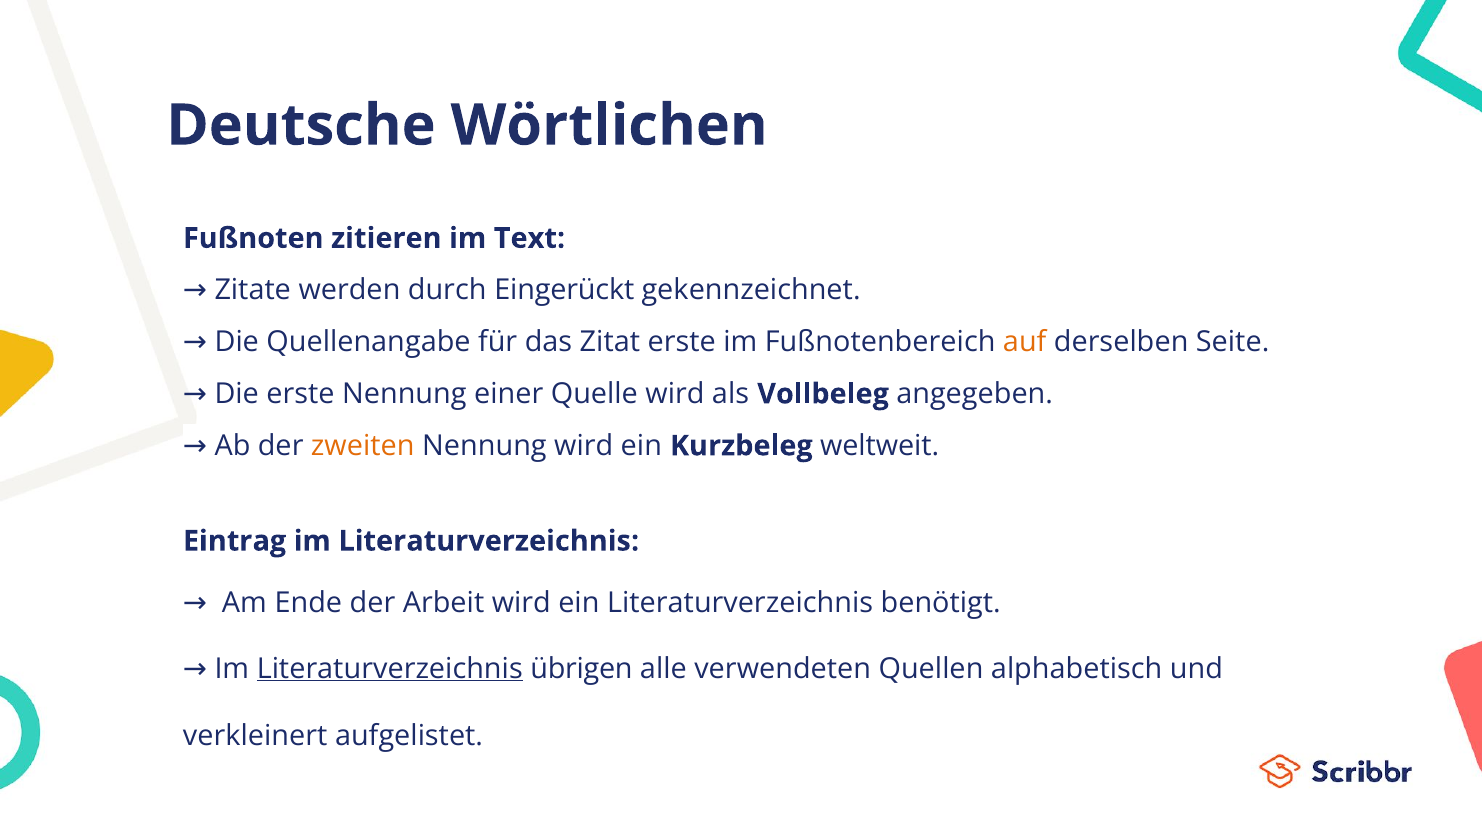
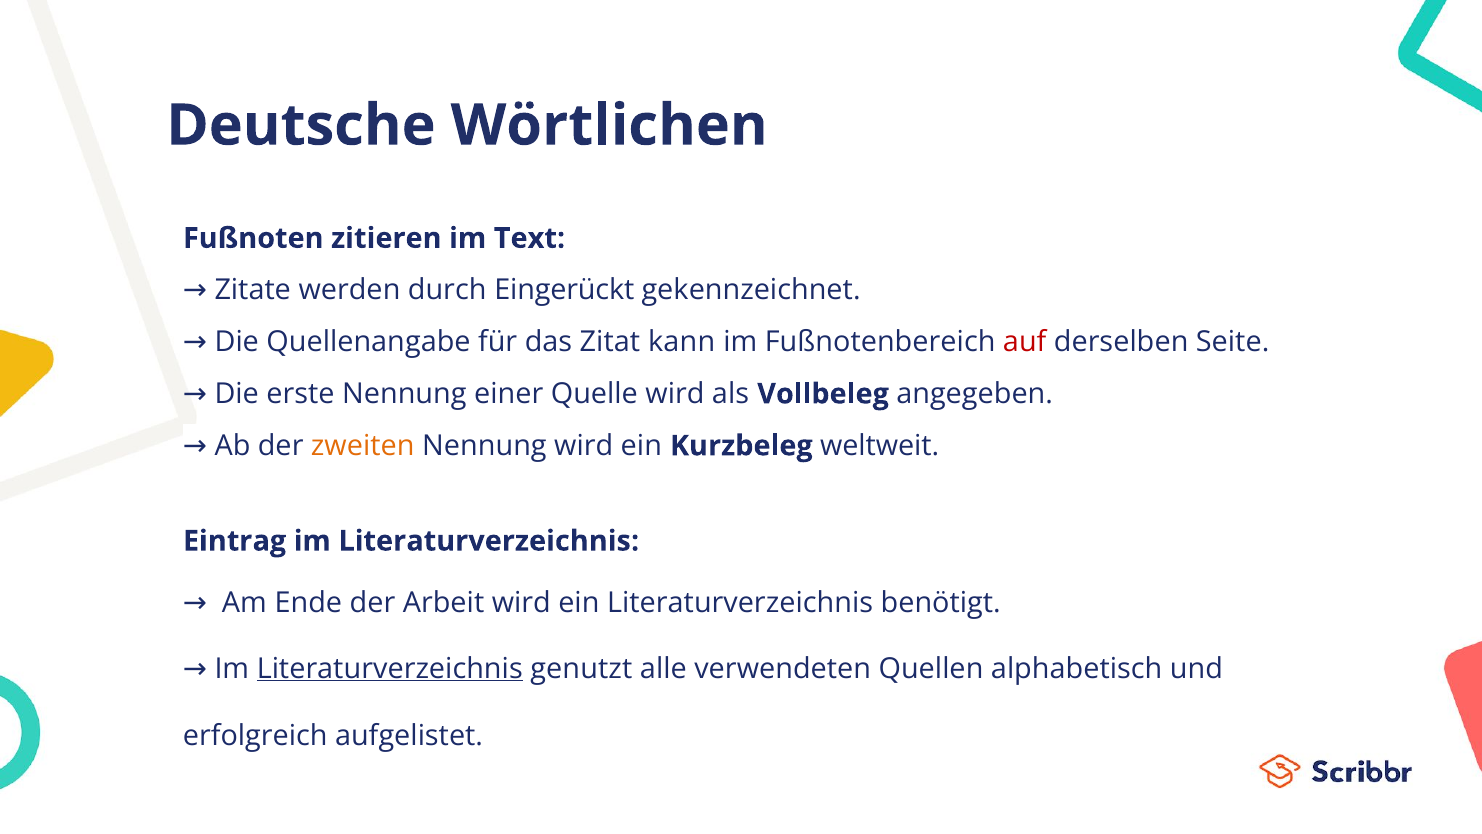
Zitat erste: erste -> kann
auf colour: orange -> red
übrigen: übrigen -> genutzt
verkleinert: verkleinert -> erfolgreich
